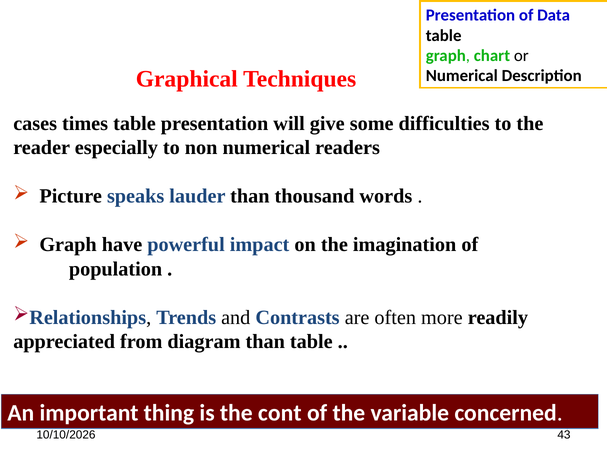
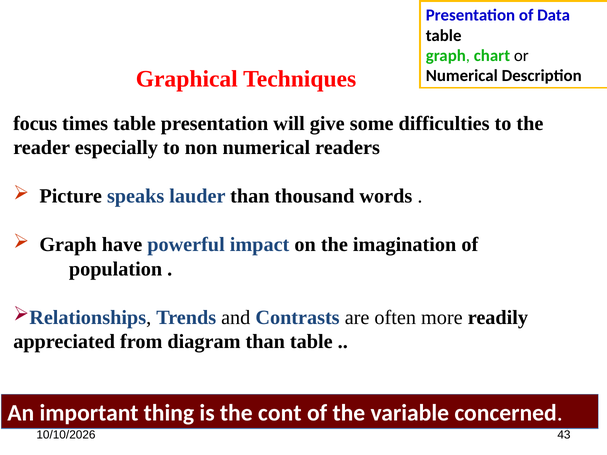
cases: cases -> focus
